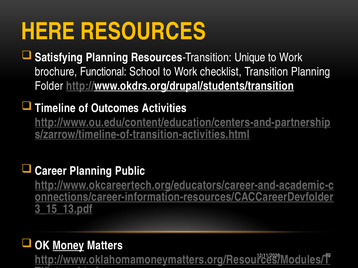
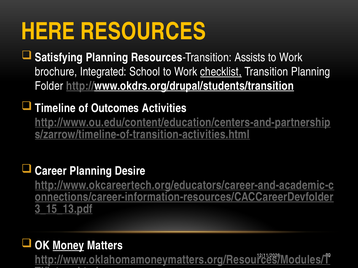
Unique: Unique -> Assists
Functional: Functional -> Integrated
checklist underline: none -> present
Public: Public -> Desire
